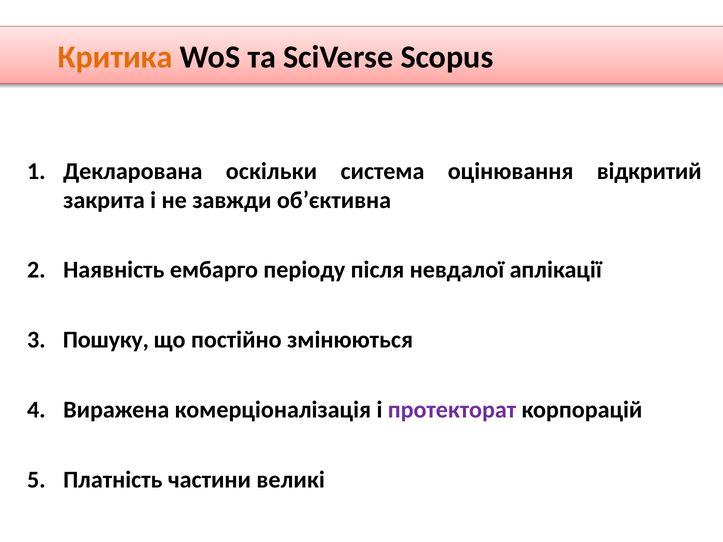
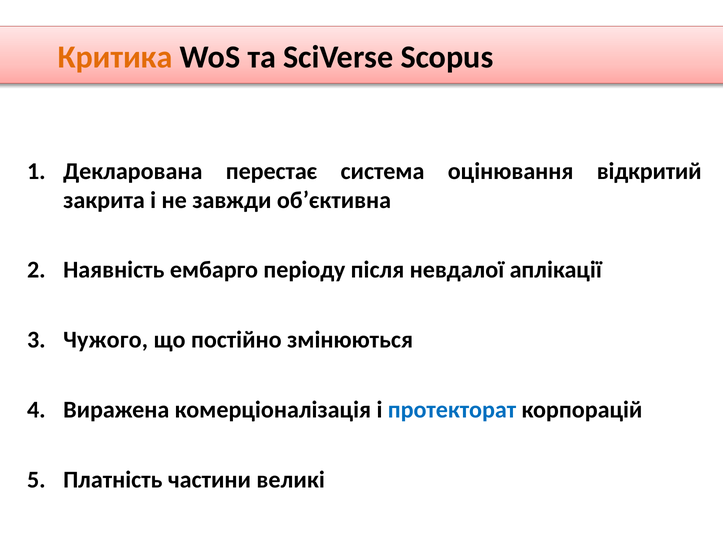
оскільки: оскільки -> перестає
Пошуку: Пошуку -> Чужого
протекторат colour: purple -> blue
